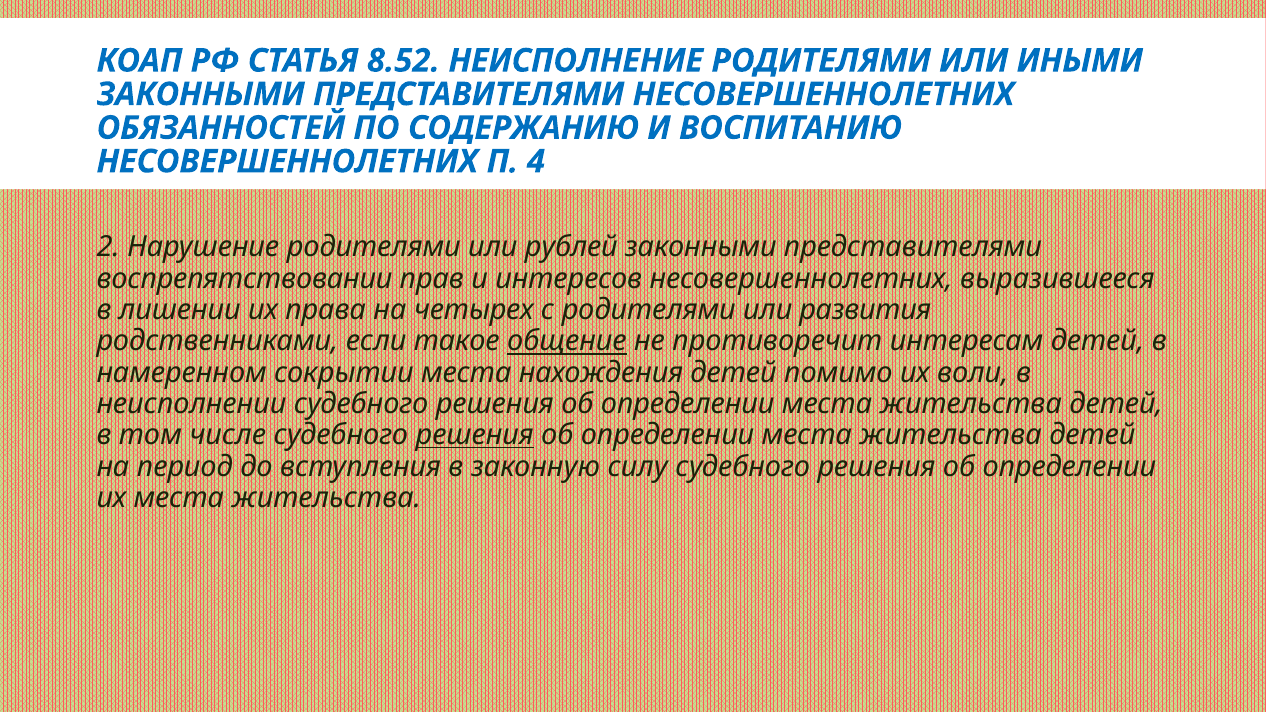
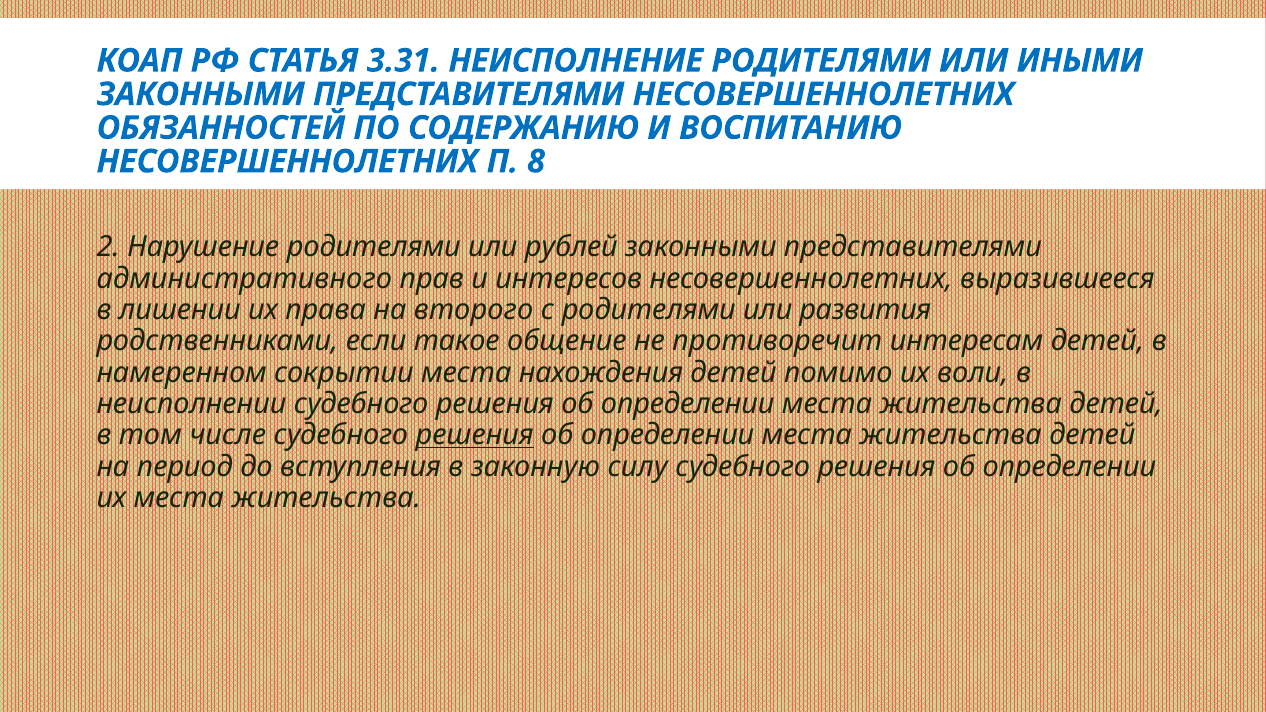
8.52: 8.52 -> 3.31
4: 4 -> 8
воспрепятствовании: воспрепятствовании -> административного
четырех: четырех -> второго
общение underline: present -> none
